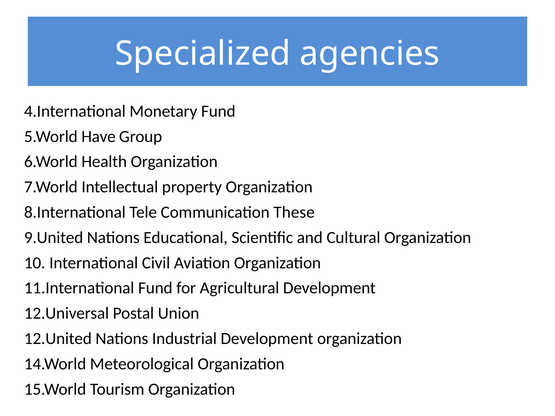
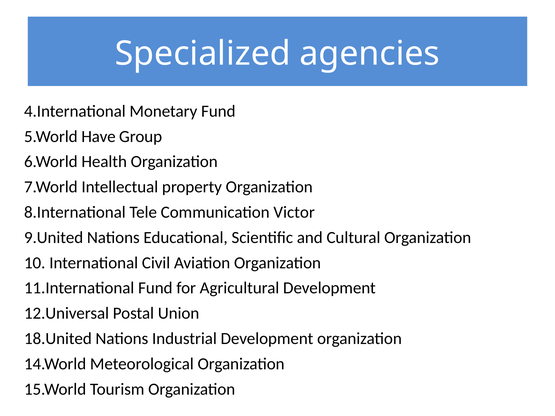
These: These -> Victor
12.United: 12.United -> 18.United
